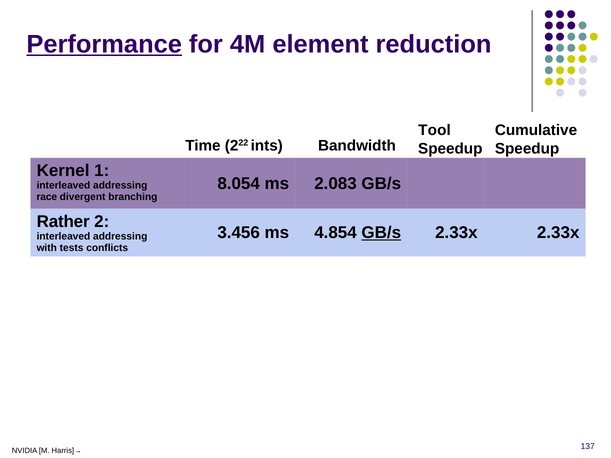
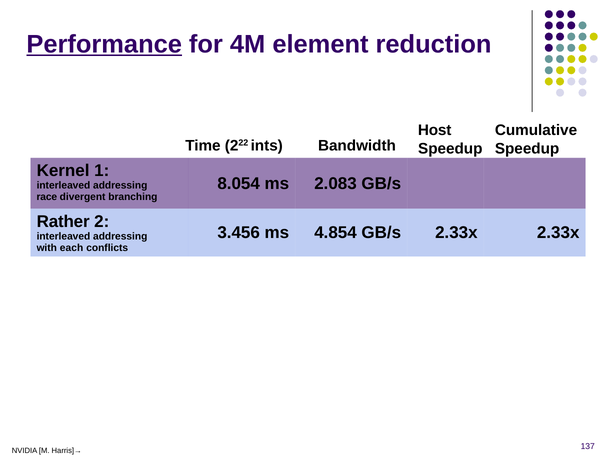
Tool: Tool -> Host
GB/s at (381, 233) underline: present -> none
tests: tests -> each
